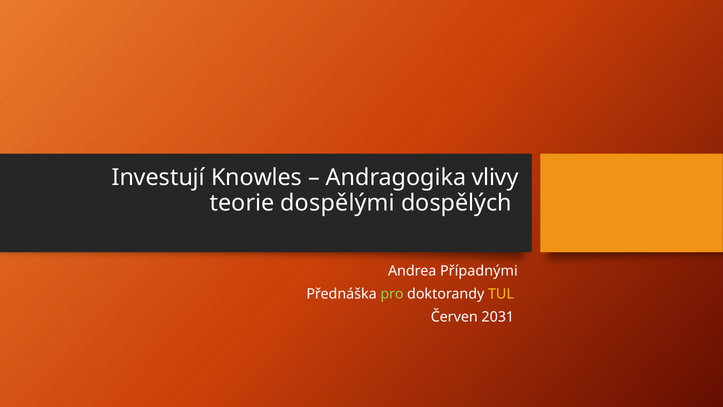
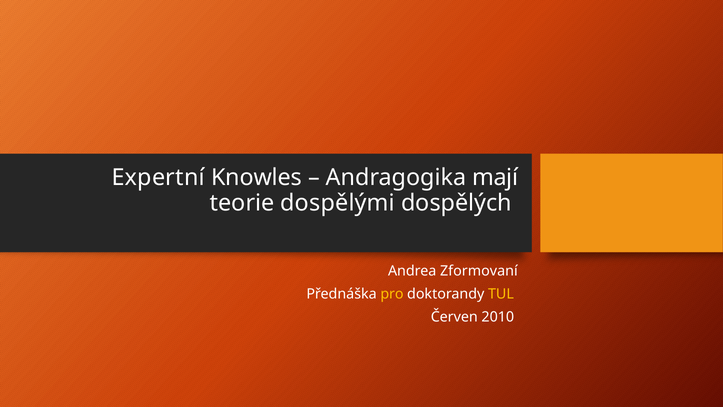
Investují: Investují -> Expertní
vlivy: vlivy -> mají
Případnými: Případnými -> Zformovaní
pro colour: light green -> yellow
2031: 2031 -> 2010
